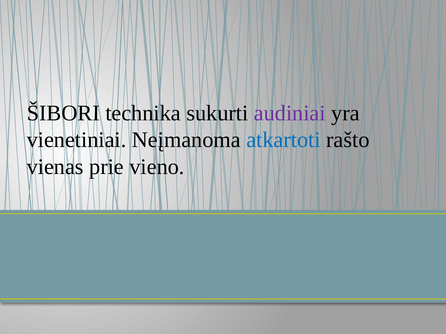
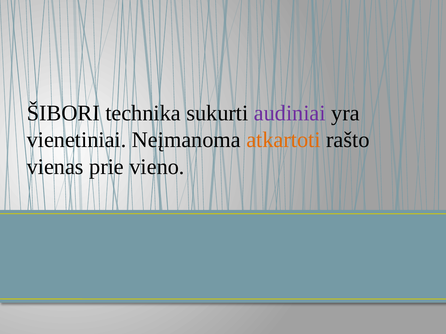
atkartoti colour: blue -> orange
